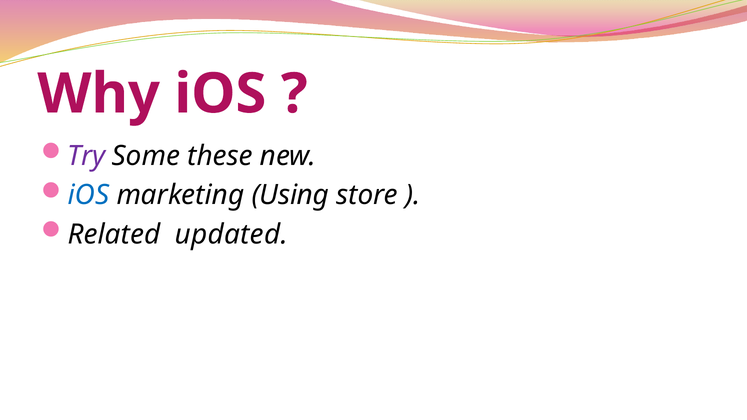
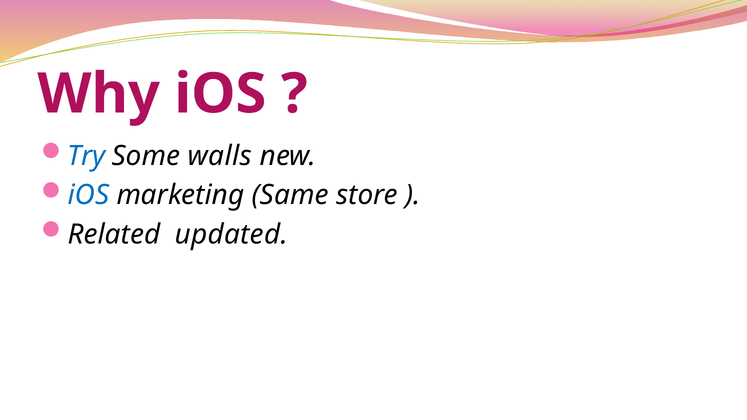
Try colour: purple -> blue
these: these -> walls
Using: Using -> Same
